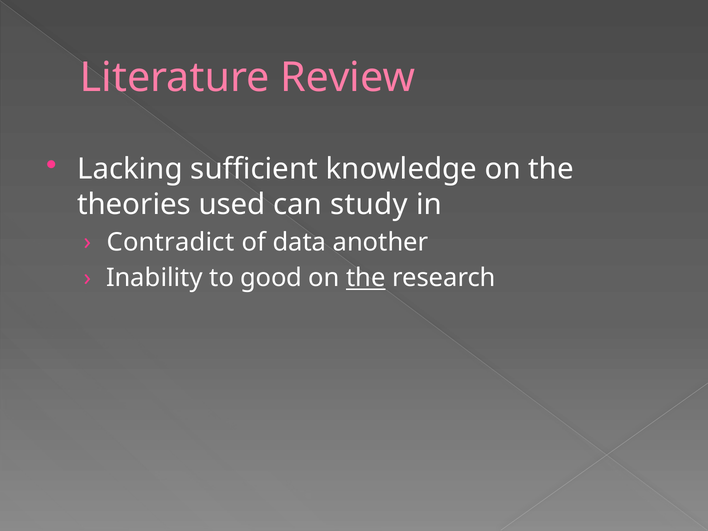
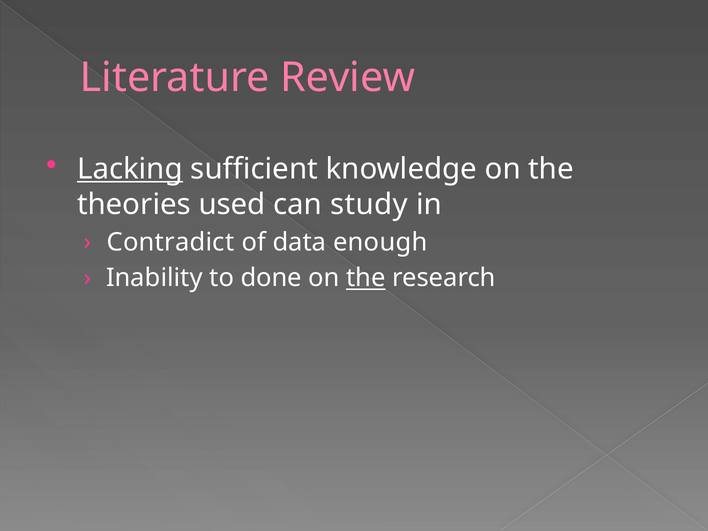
Lacking underline: none -> present
another: another -> enough
good: good -> done
